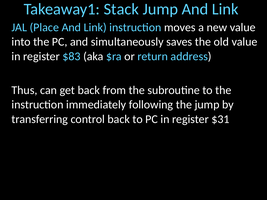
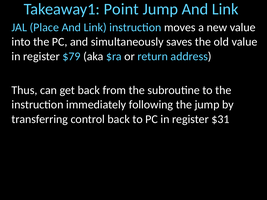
Stack: Stack -> Point
$83: $83 -> $79
